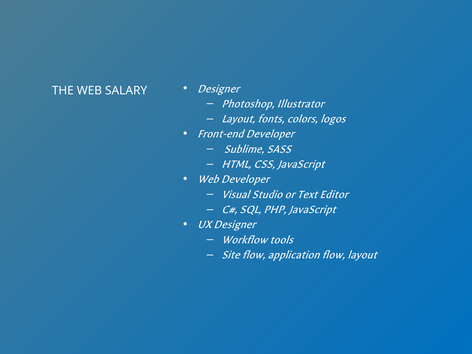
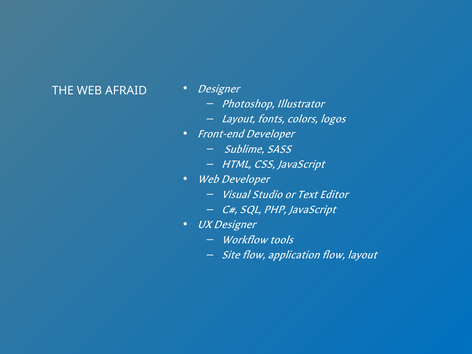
SALARY: SALARY -> AFRAID
